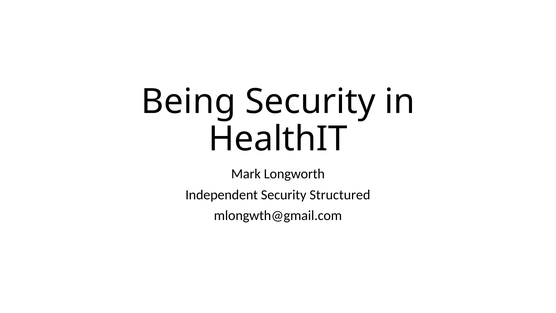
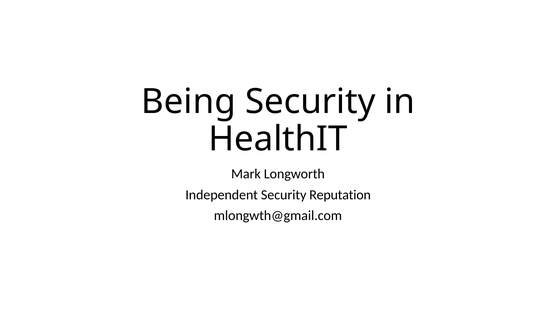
Structured: Structured -> Reputation
